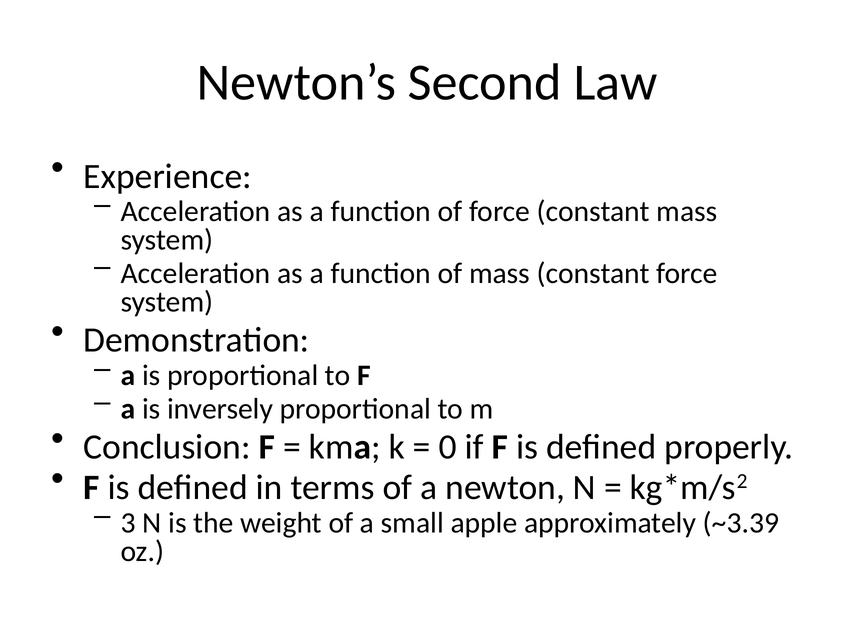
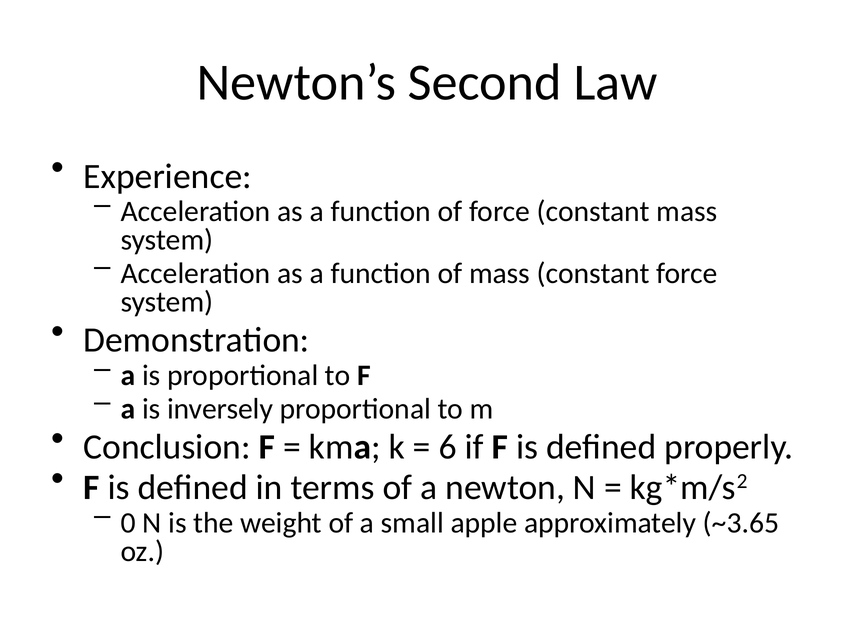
0: 0 -> 6
3: 3 -> 0
~3.39: ~3.39 -> ~3.65
